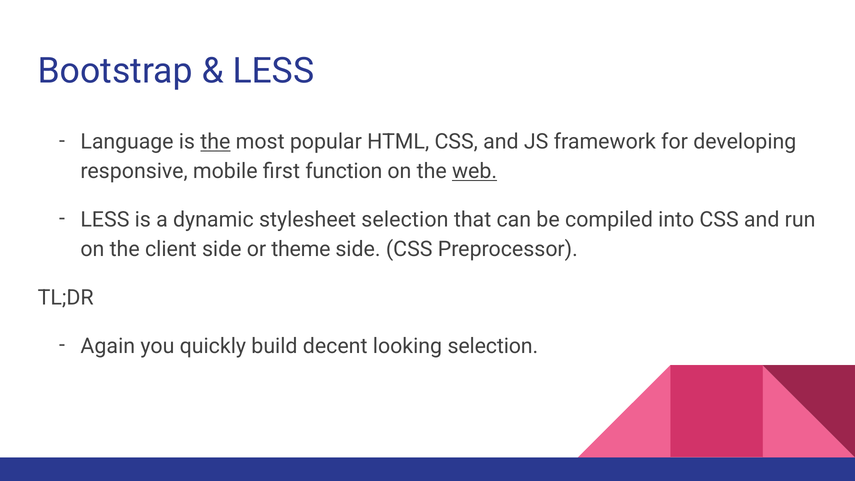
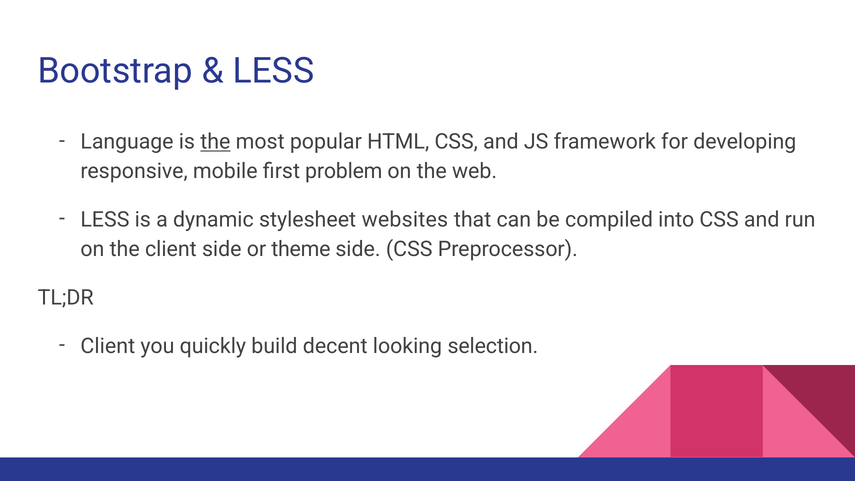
function: function -> problem
web underline: present -> none
stylesheet selection: selection -> websites
Again at (108, 346): Again -> Client
